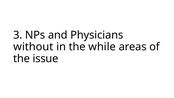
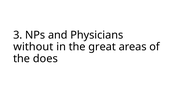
while: while -> great
issue: issue -> does
